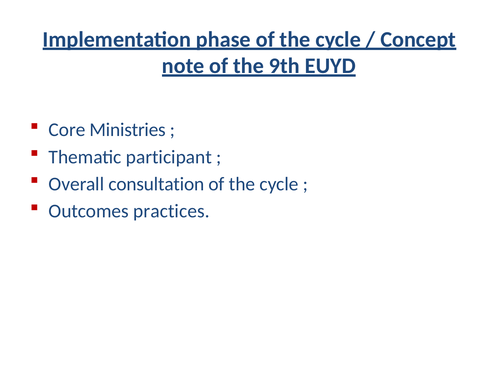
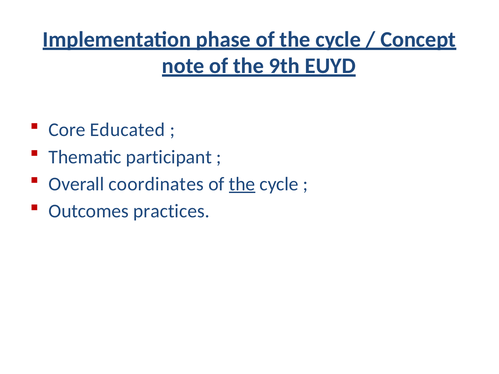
Ministries: Ministries -> Educated
consultation: consultation -> coordinates
the at (242, 184) underline: none -> present
